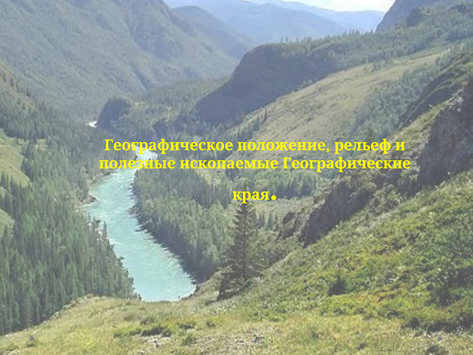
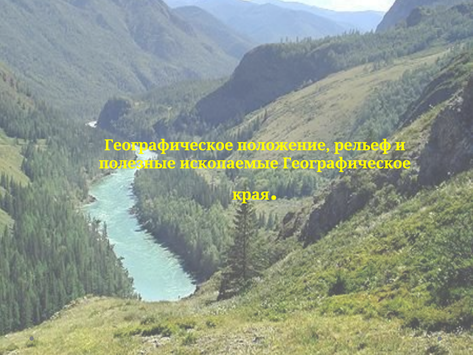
ископаемые Географические: Географические -> Географическое
